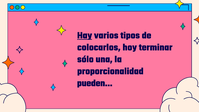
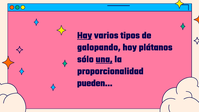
colocarlos: colocarlos -> galopando
terminar: terminar -> plátanos
una underline: none -> present
